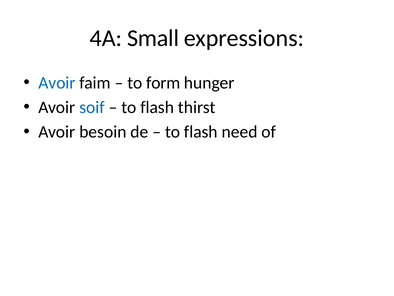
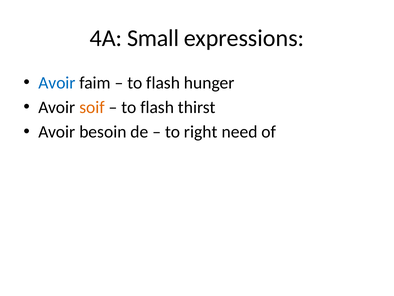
form at (163, 83): form -> flash
soif colour: blue -> orange
flash at (201, 132): flash -> right
